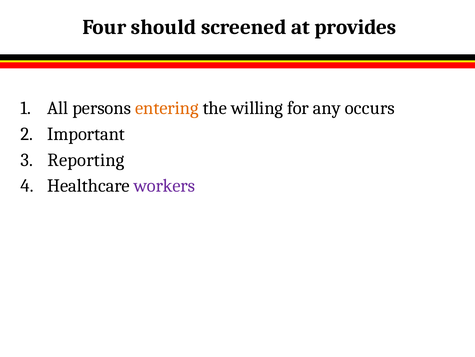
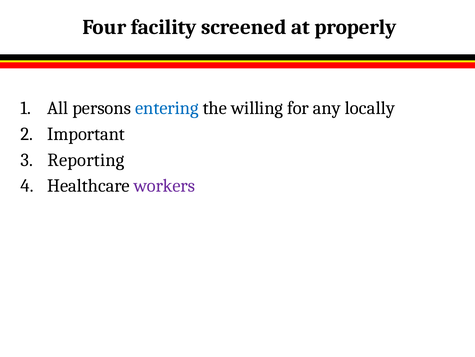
should: should -> facility
provides: provides -> properly
entering colour: orange -> blue
occurs: occurs -> locally
